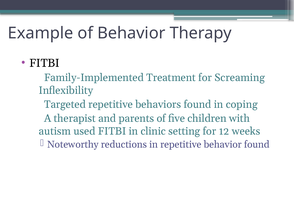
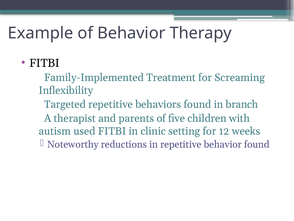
coping: coping -> branch
